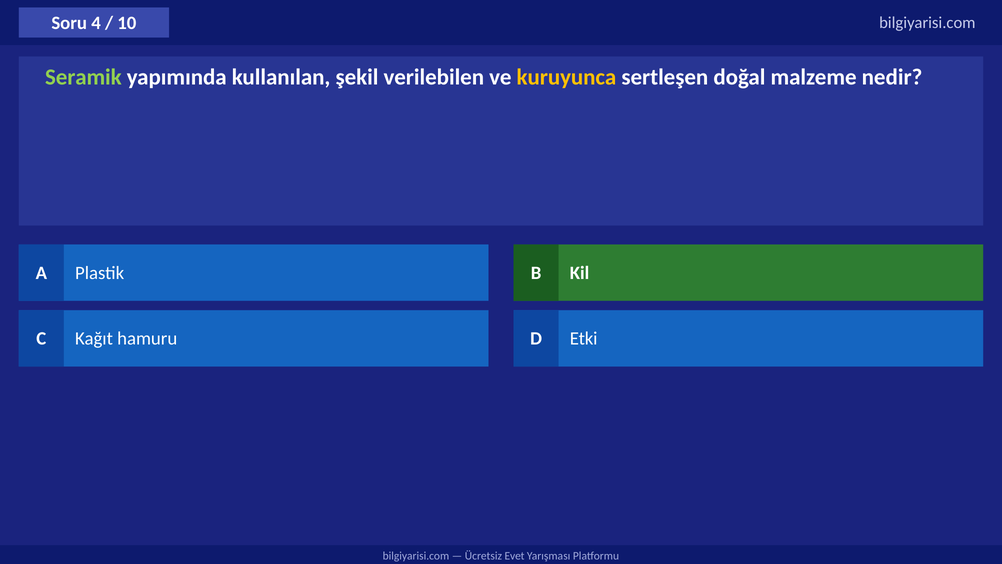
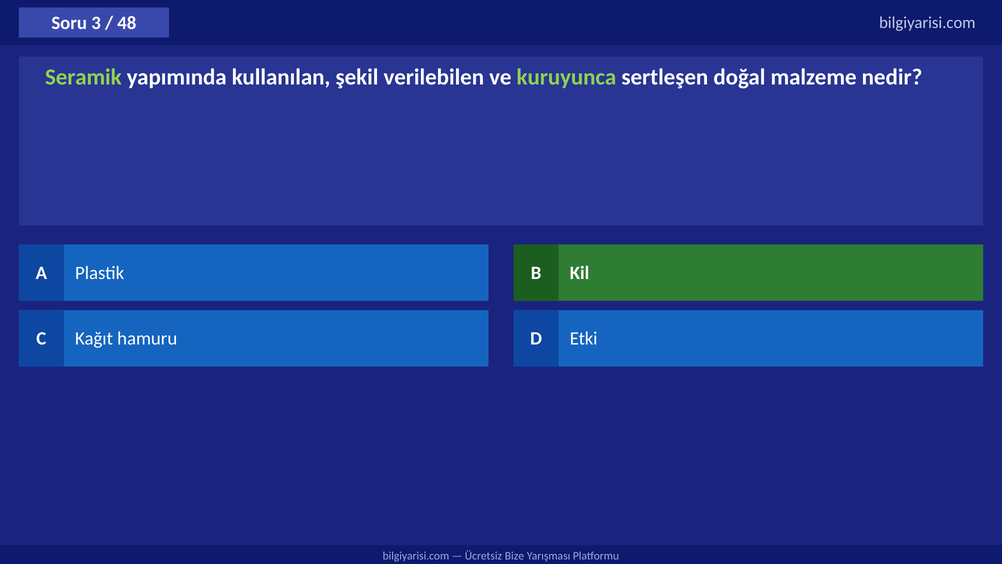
4: 4 -> 3
10: 10 -> 48
kuruyunca colour: yellow -> light green
Evet: Evet -> Bize
